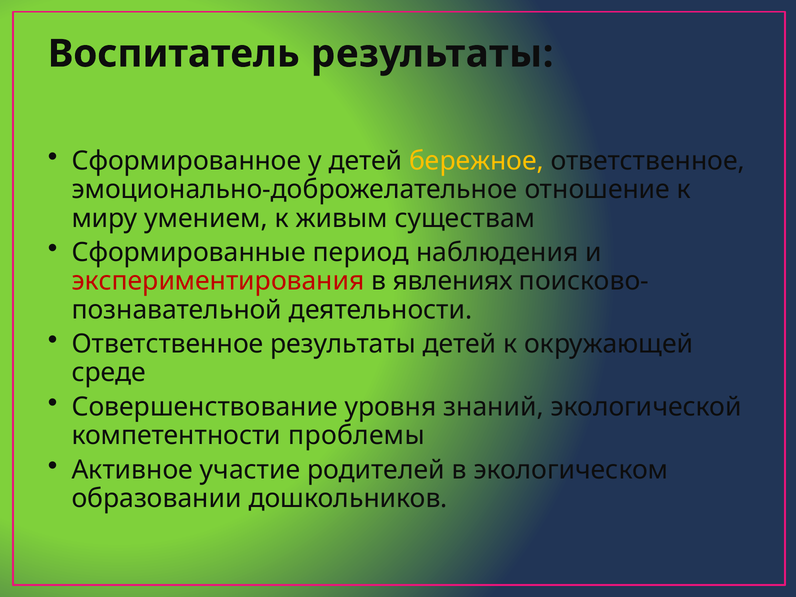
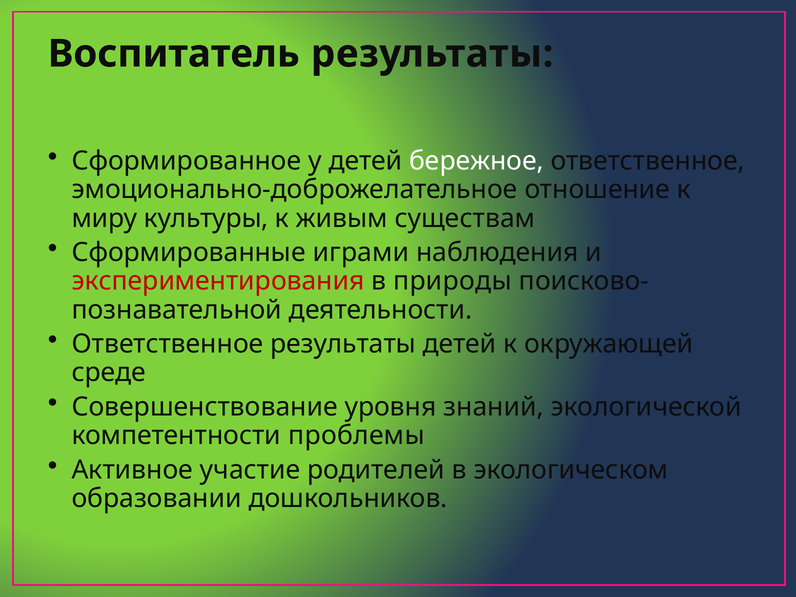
бережное colour: yellow -> white
умением: умением -> культуры
период: период -> играми
явлениях: явлениях -> природы
